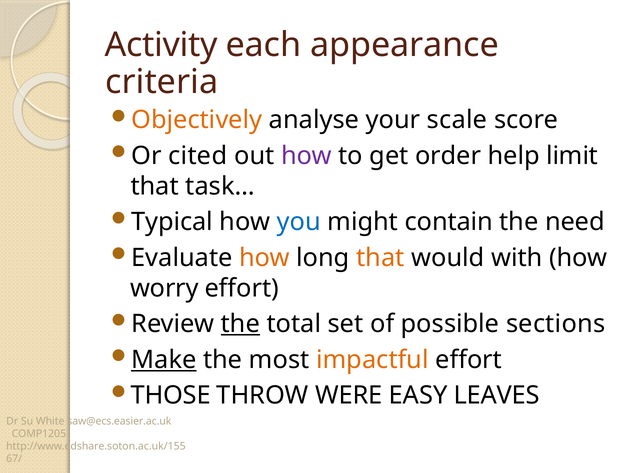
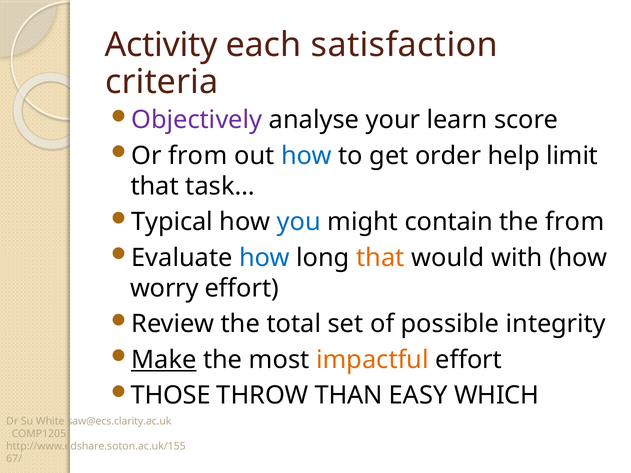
appearance: appearance -> satisfaction
Objectively colour: orange -> purple
scale: scale -> learn
Or cited: cited -> from
how at (306, 156) colour: purple -> blue
the need: need -> from
how at (264, 258) colour: orange -> blue
the at (240, 324) underline: present -> none
sections: sections -> integrity
WERE: WERE -> THAN
LEAVES: LEAVES -> WHICH
saw@ecs.easier.ac.uk: saw@ecs.easier.ac.uk -> saw@ecs.clarity.ac.uk
